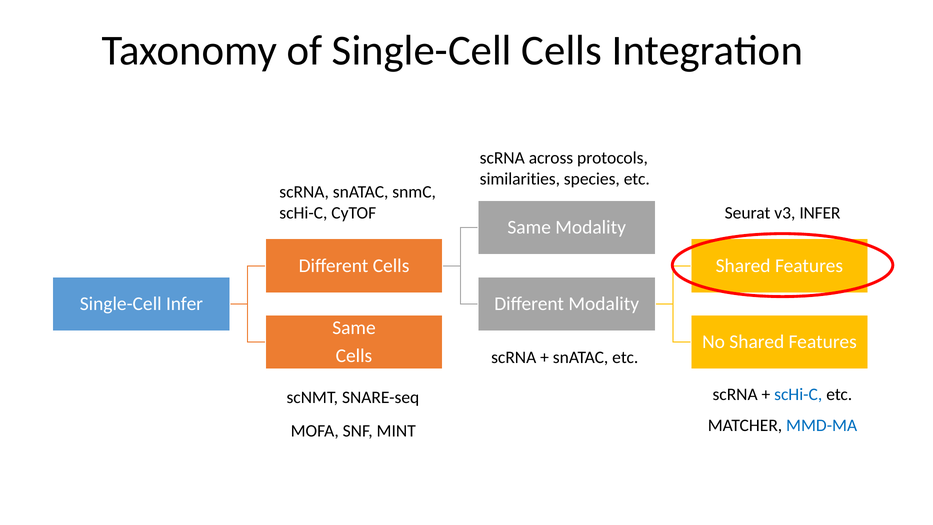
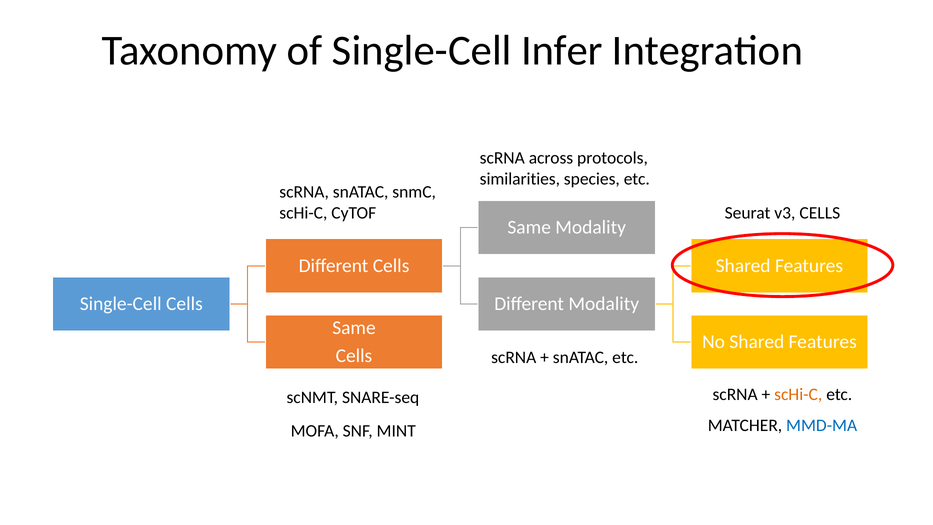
Single-Cell Cells: Cells -> Infer
v3 INFER: INFER -> CELLS
Single-Cell Infer: Infer -> Cells
scHi-C at (798, 394) colour: blue -> orange
